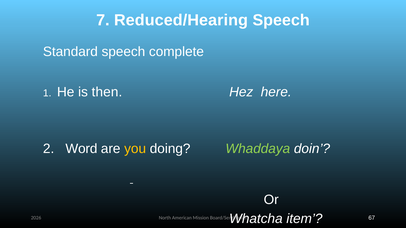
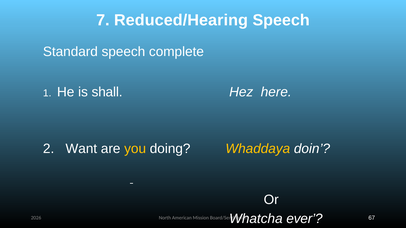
then: then -> shall
Whaddaya colour: light green -> yellow
Word: Word -> Want
item: item -> ever
